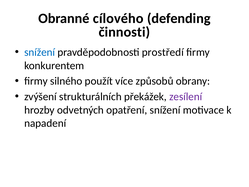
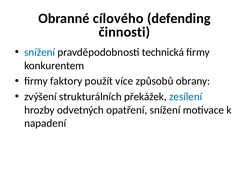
prostředí: prostředí -> technická
silného: silného -> faktory
zesílení colour: purple -> blue
